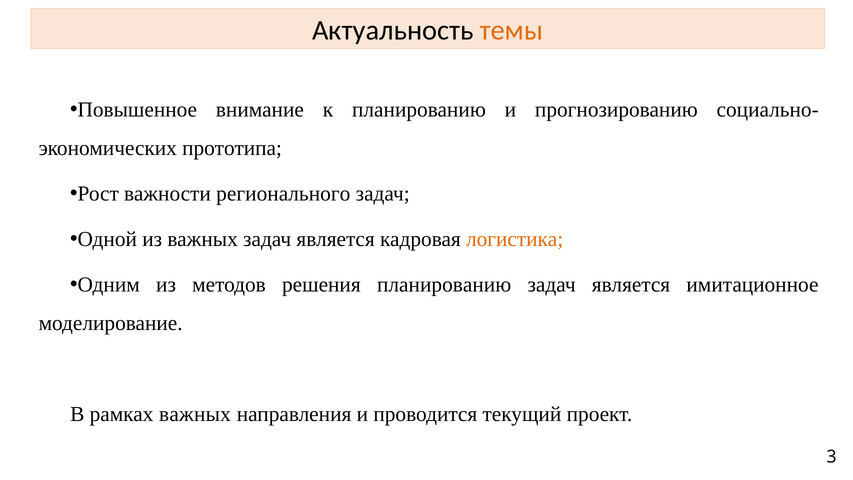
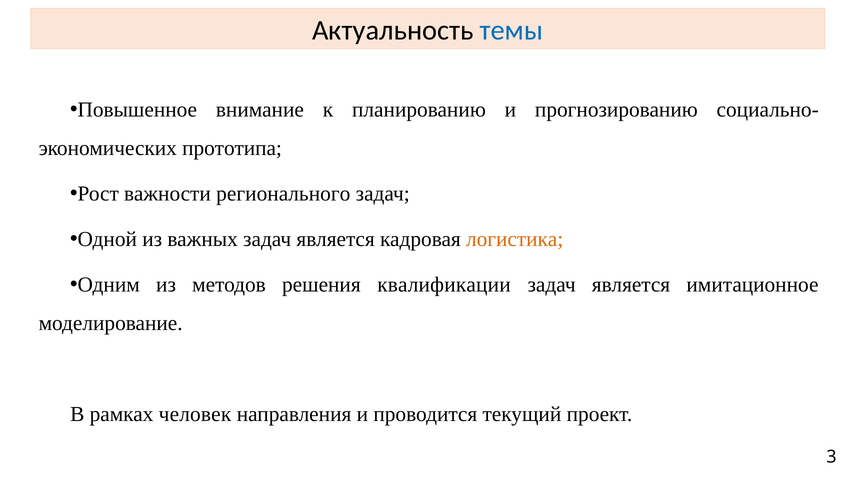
темы colour: orange -> blue
решения планированию: планированию -> квалификации
рамках важных: важных -> человек
